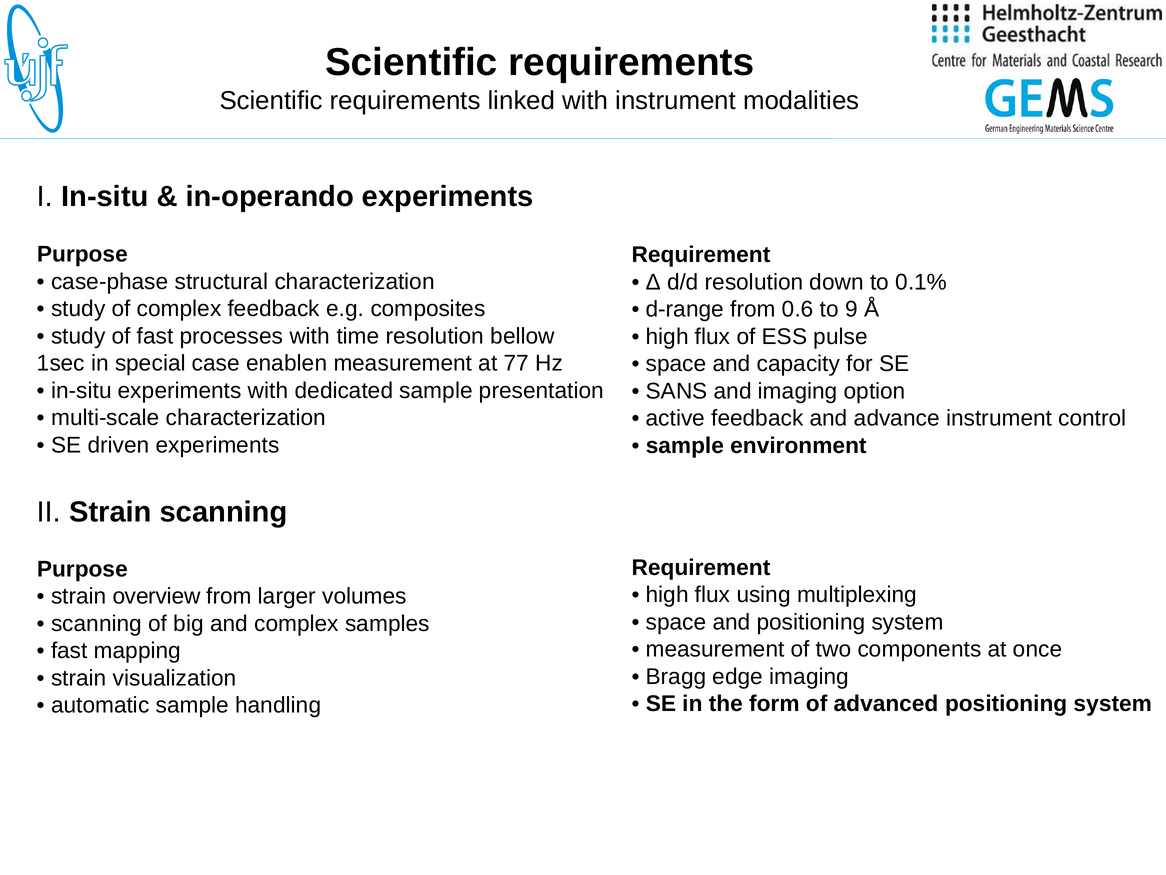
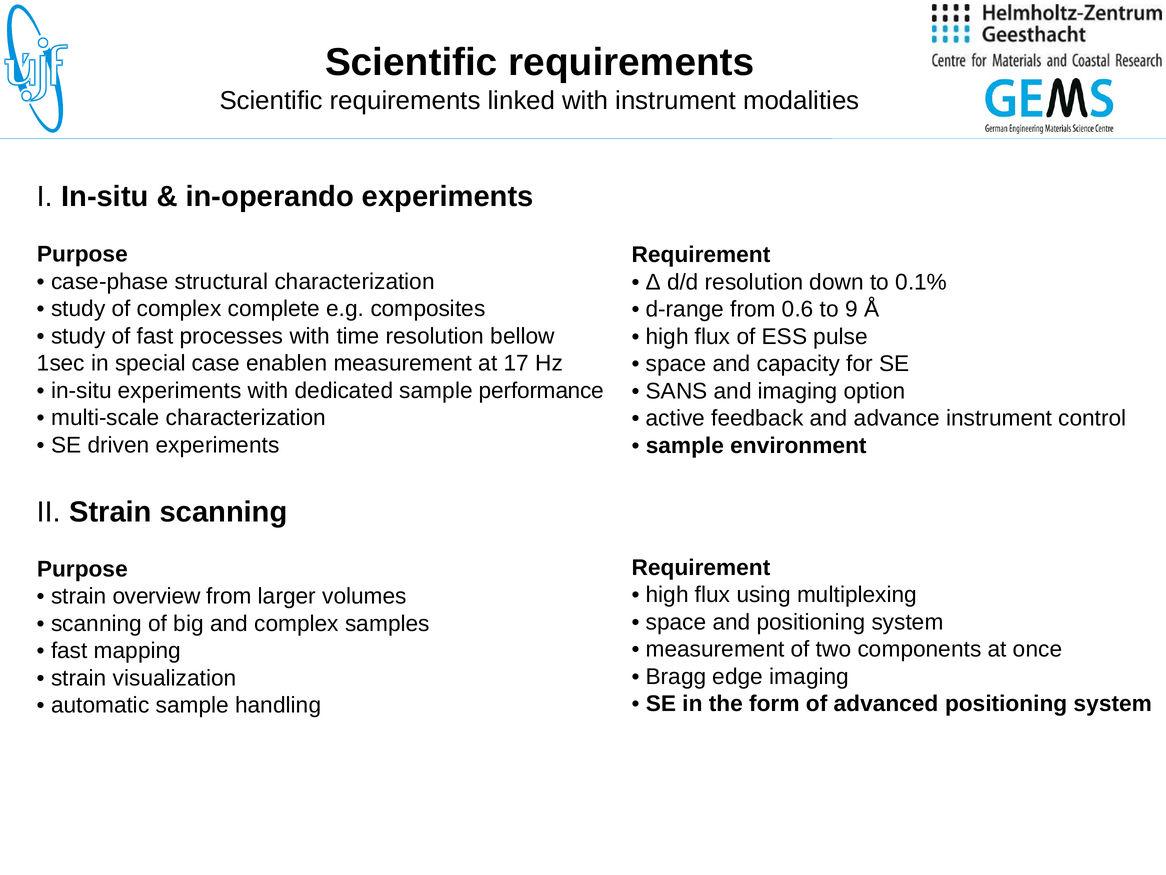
complex feedback: feedback -> complete
77: 77 -> 17
presentation: presentation -> performance
